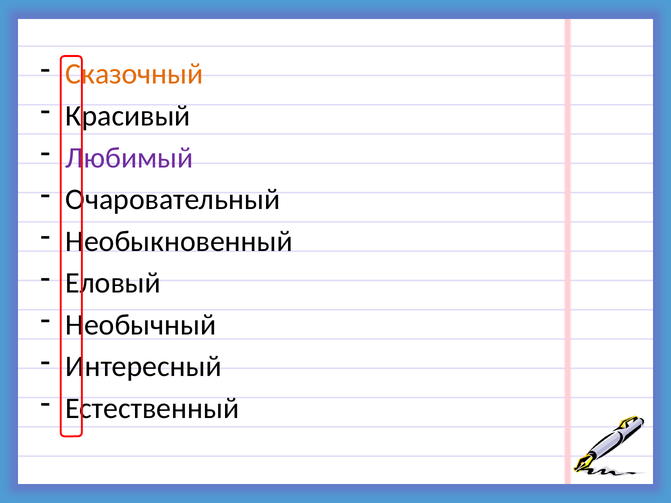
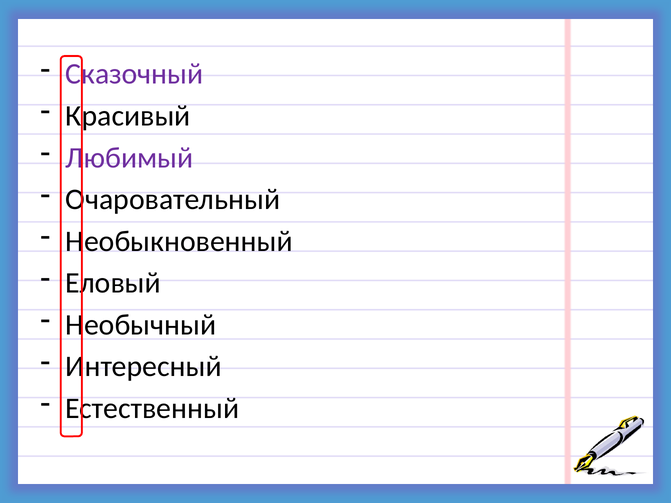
Сказочный colour: orange -> purple
